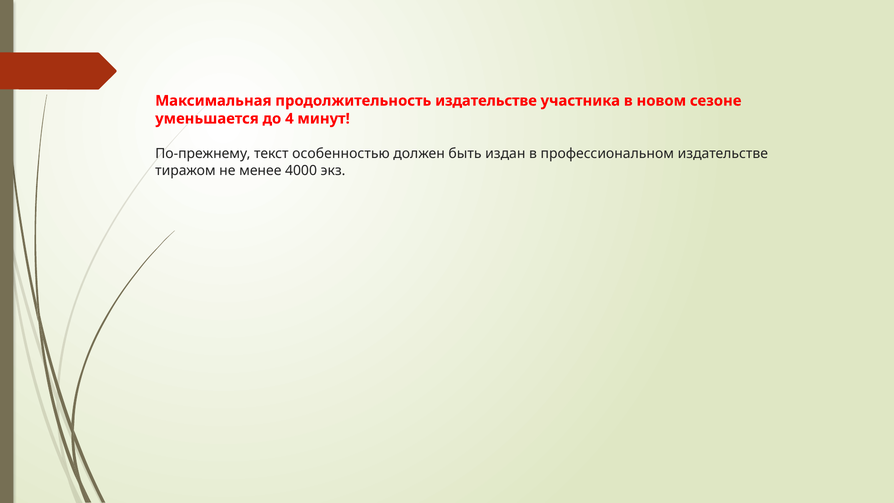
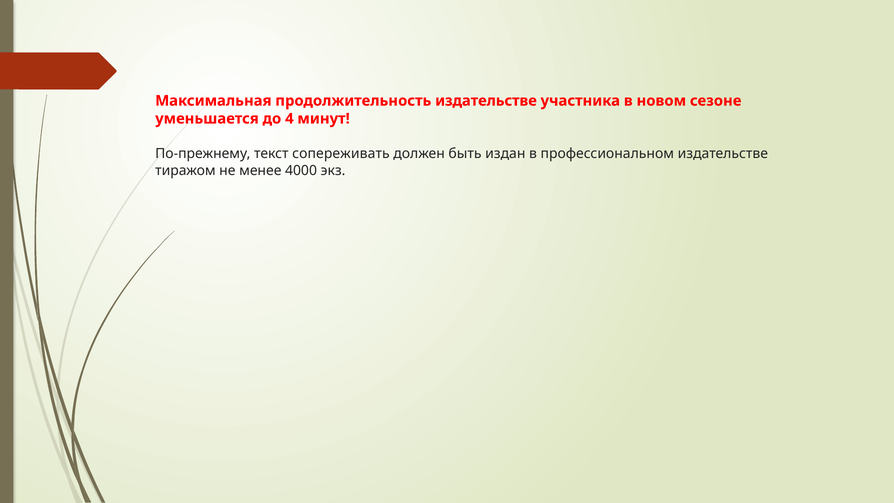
особенностью: особенностью -> сопереживать
